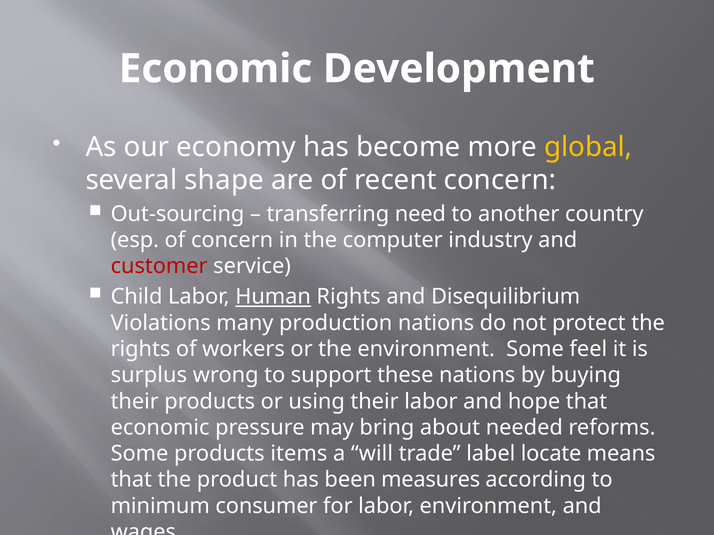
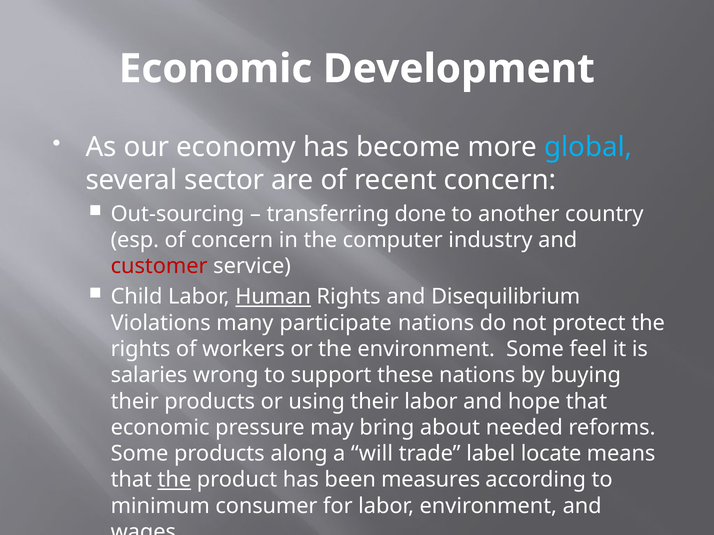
global colour: yellow -> light blue
shape: shape -> sector
need: need -> done
production: production -> participate
surplus: surplus -> salaries
items: items -> along
the at (174, 480) underline: none -> present
